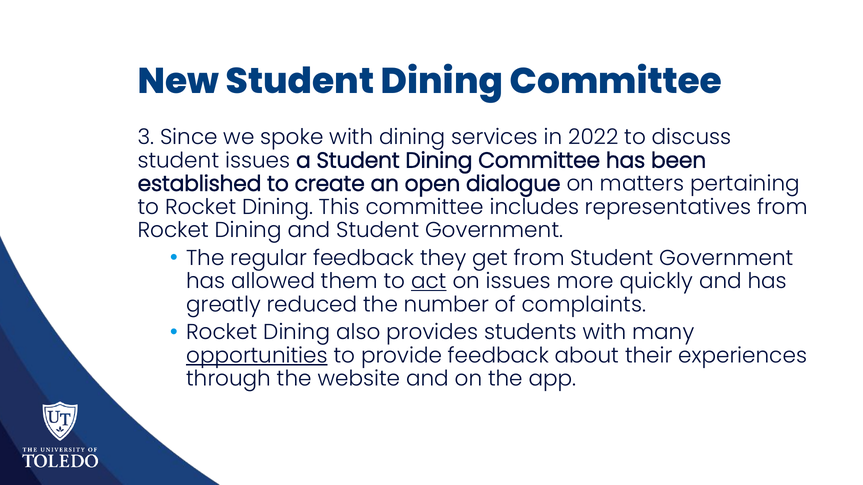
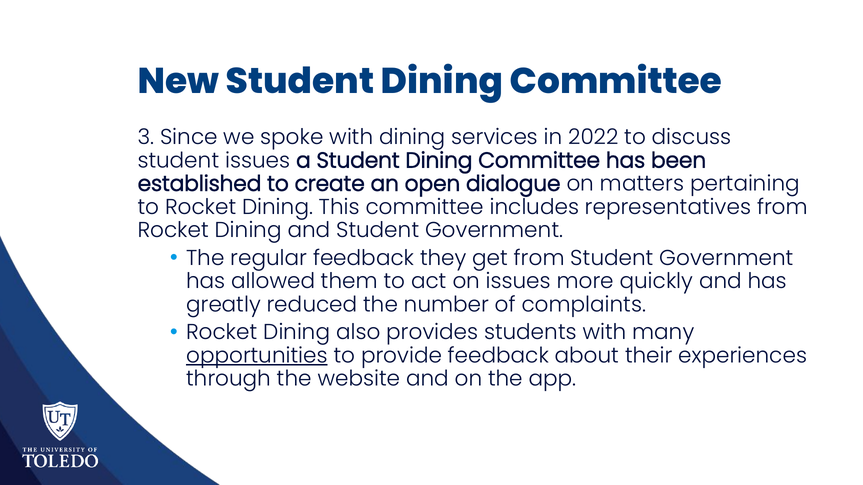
act underline: present -> none
